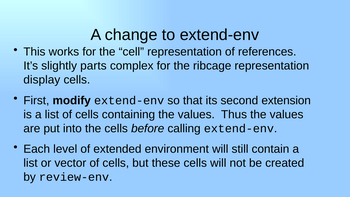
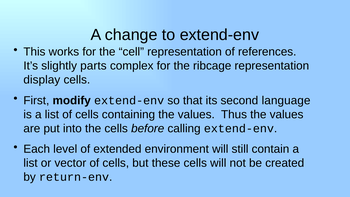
extension: extension -> language
review-env: review-env -> return-env
